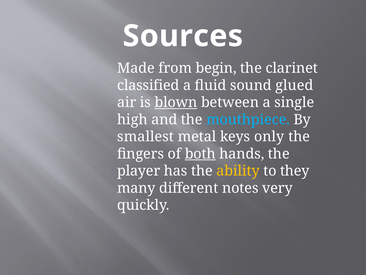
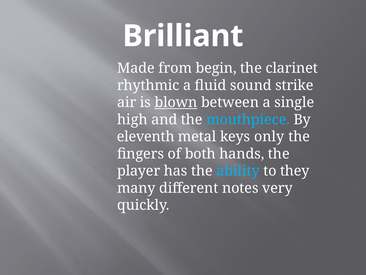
Sources: Sources -> Brilliant
classified: classified -> rhythmic
glued: glued -> strike
smallest: smallest -> eleventh
both underline: present -> none
ability colour: yellow -> light blue
